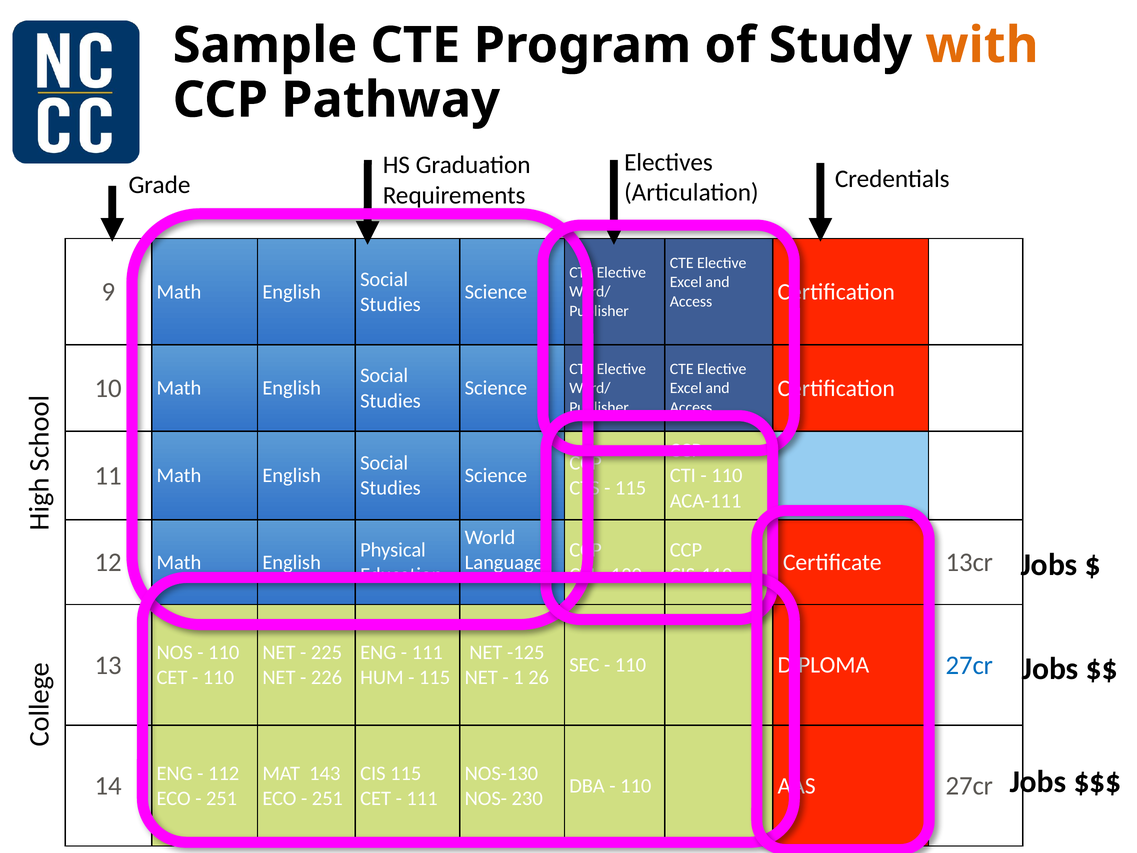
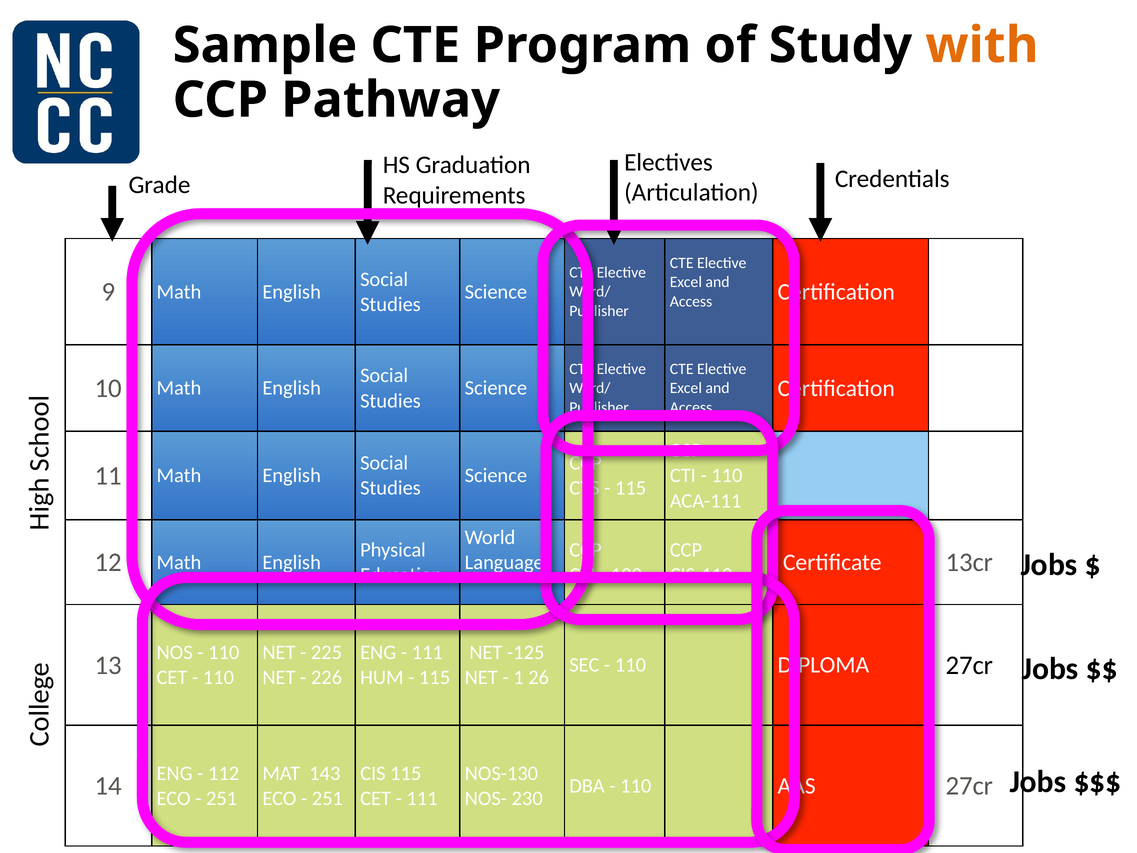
27cr at (969, 665) colour: blue -> black
